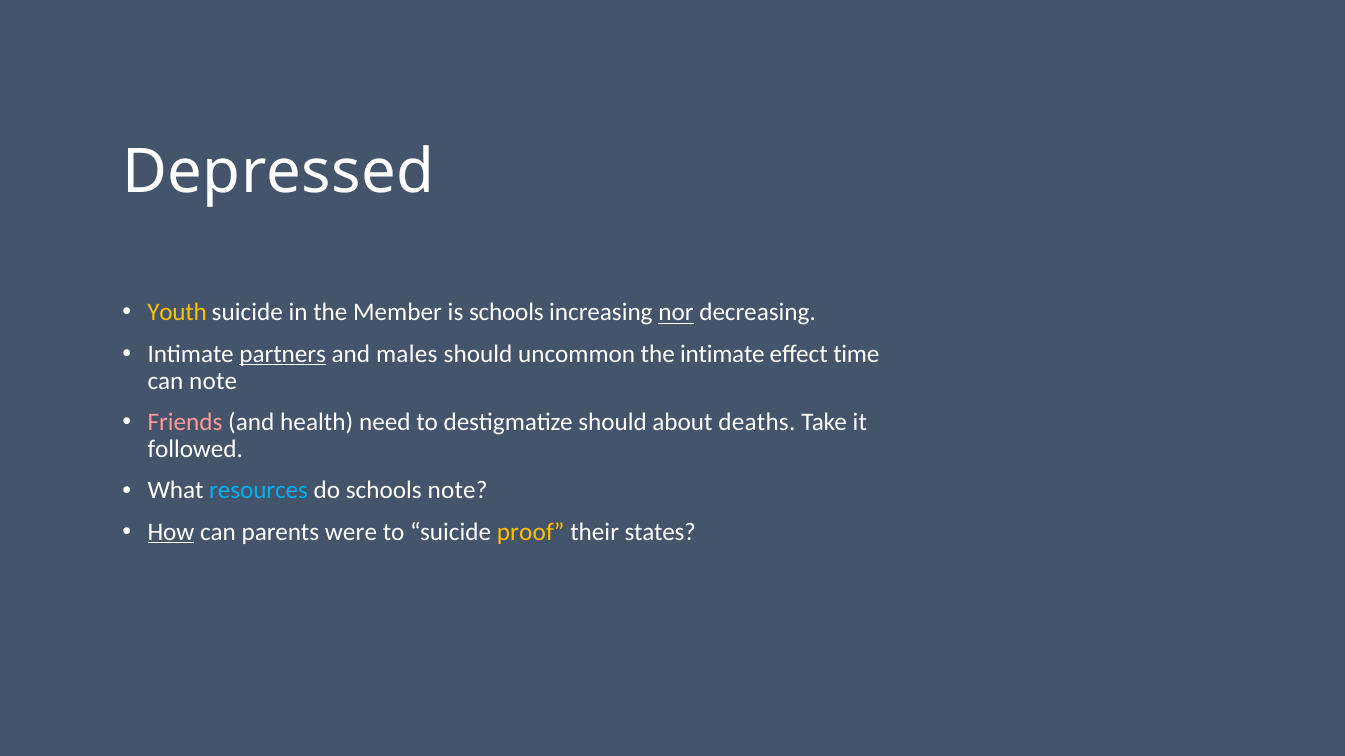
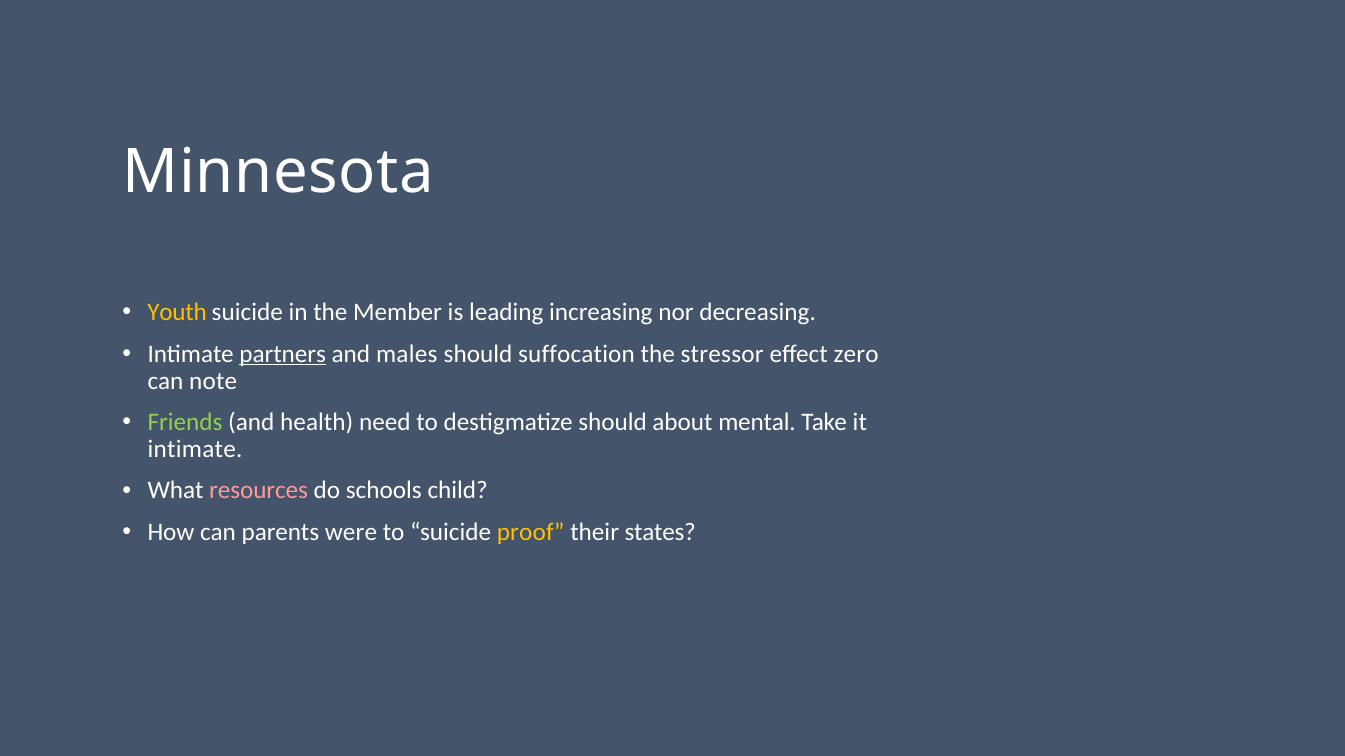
Depressed: Depressed -> Minnesota
is schools: schools -> leading
nor underline: present -> none
uncommon: uncommon -> suffocation
the intimate: intimate -> stressor
time: time -> zero
Friends colour: pink -> light green
deaths: deaths -> mental
followed at (195, 450): followed -> intimate
resources colour: light blue -> pink
schools note: note -> child
How underline: present -> none
